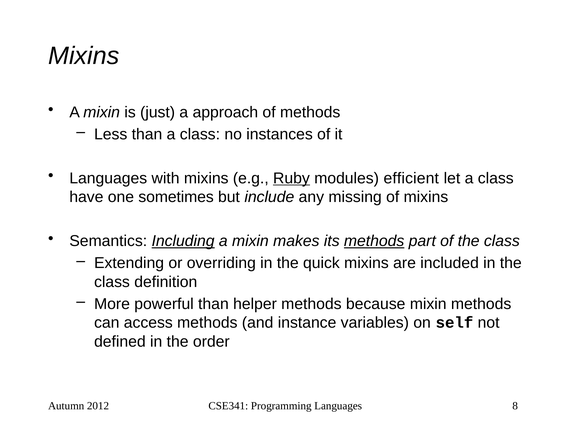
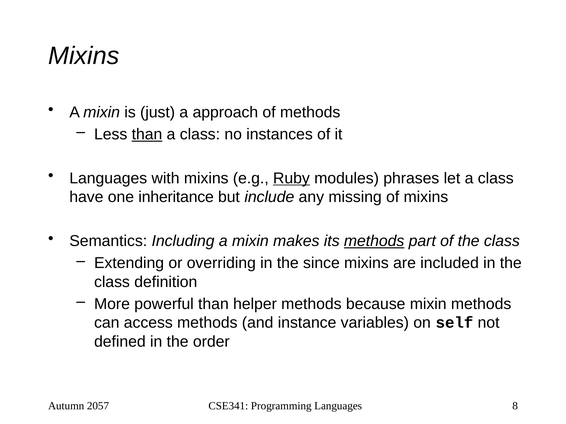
than at (147, 134) underline: none -> present
efficient: efficient -> phrases
sometimes: sometimes -> inheritance
Including underline: present -> none
quick: quick -> since
2012: 2012 -> 2057
